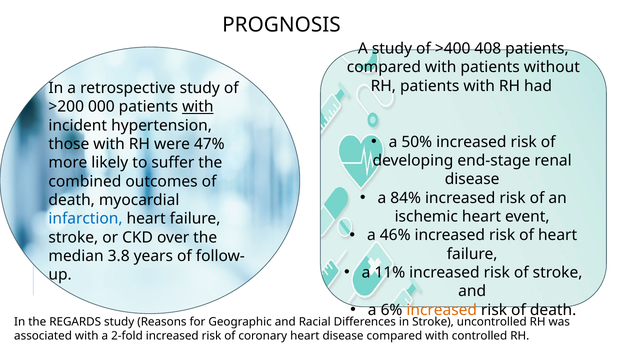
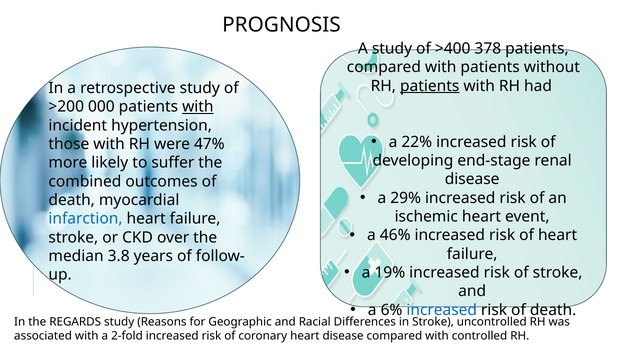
408: 408 -> 378
patients at (430, 86) underline: none -> present
50%: 50% -> 22%
84%: 84% -> 29%
11%: 11% -> 19%
increased at (442, 310) colour: orange -> blue
